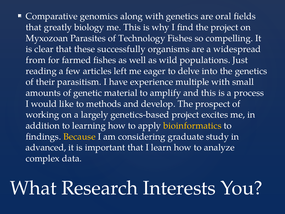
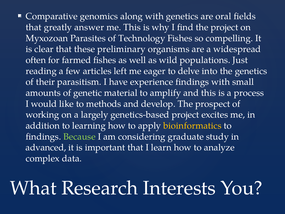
biology: biology -> answer
successfully: successfully -> preliminary
from: from -> often
experience multiple: multiple -> findings
Because colour: yellow -> light green
